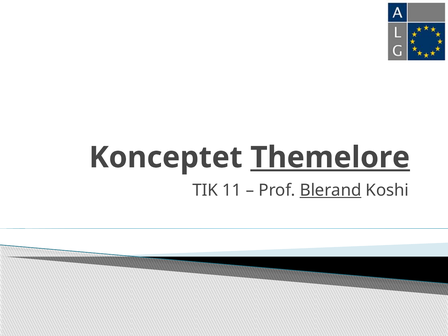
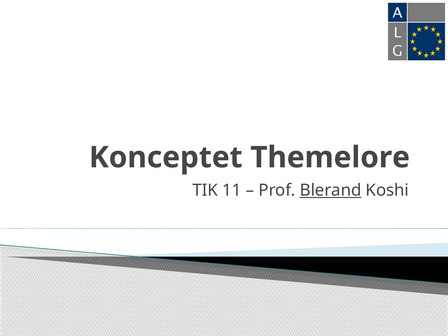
Themelore underline: present -> none
